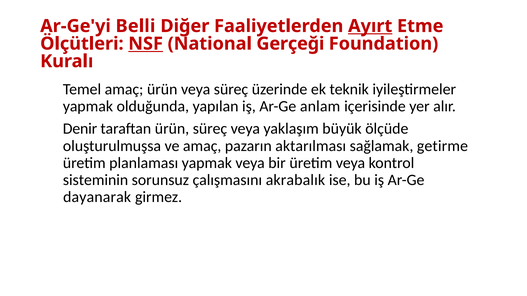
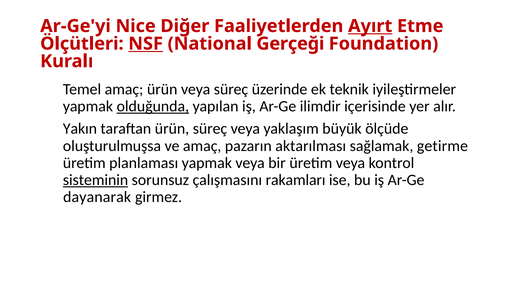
Belli: Belli -> Nice
olduğunda underline: none -> present
anlam: anlam -> ilimdir
Denir: Denir -> Yakın
sisteminin underline: none -> present
akrabalık: akrabalık -> rakamları
